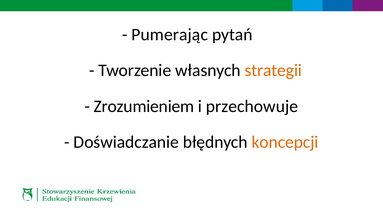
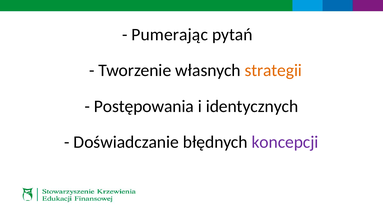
Zrozumieniem: Zrozumieniem -> Postępowania
przechowuje: przechowuje -> identycznych
koncepcji colour: orange -> purple
